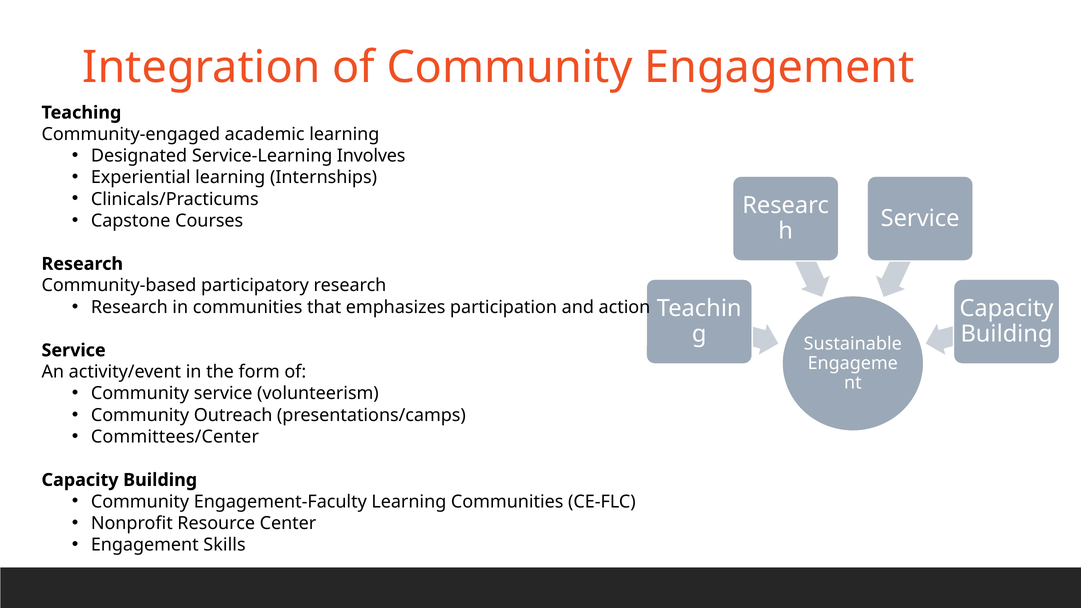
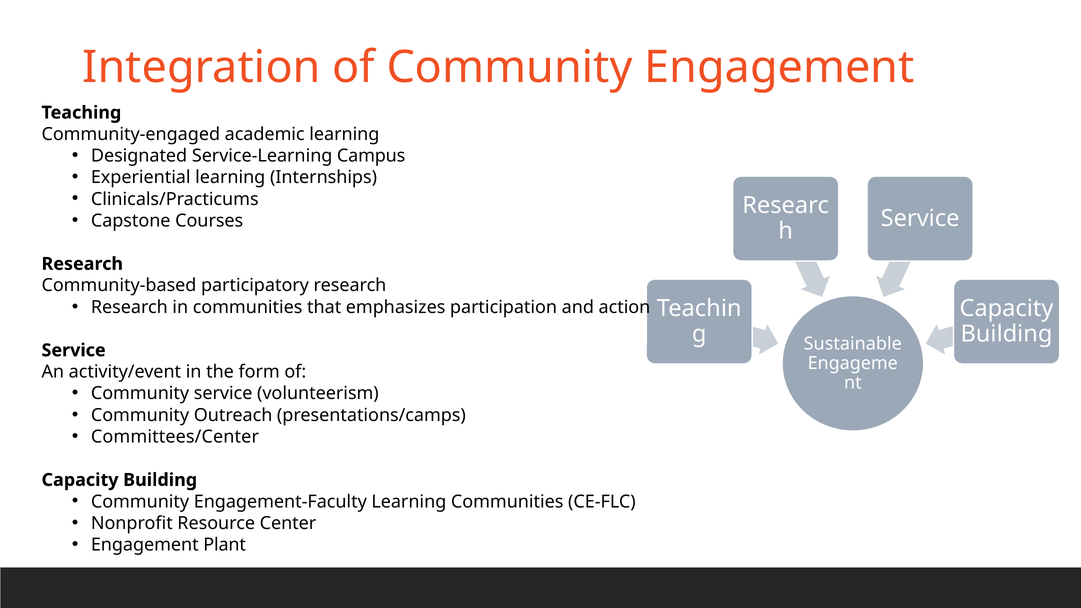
Involves: Involves -> Campus
Skills: Skills -> Plant
